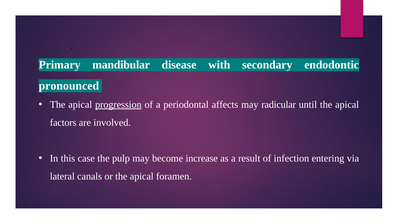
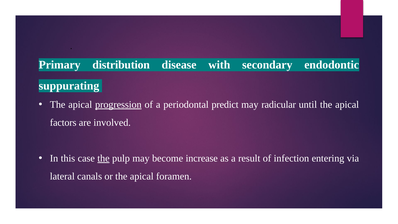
mandibular: mandibular -> distribution
pronounced: pronounced -> suppurating
affects: affects -> predict
the at (103, 158) underline: none -> present
